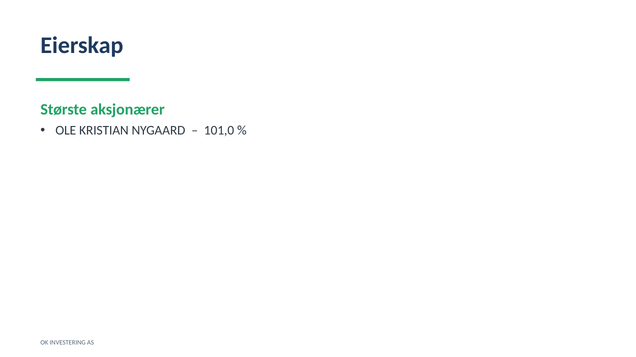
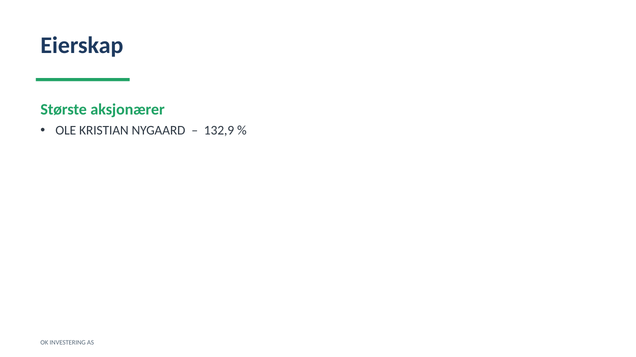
101,0: 101,0 -> 132,9
